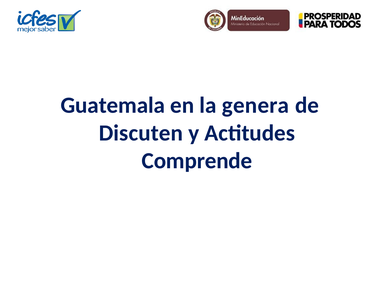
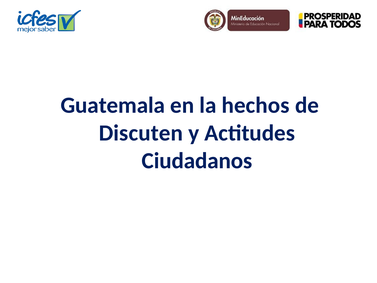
genera: genera -> hechos
Comprende: Comprende -> Ciudadanos
